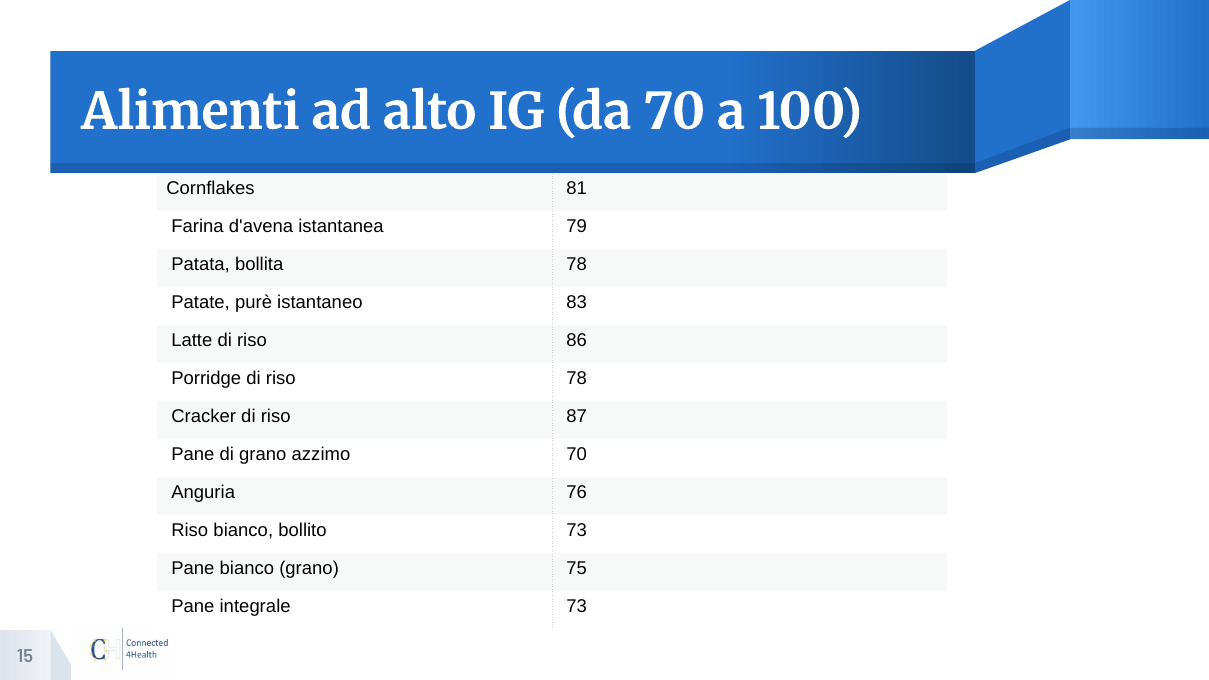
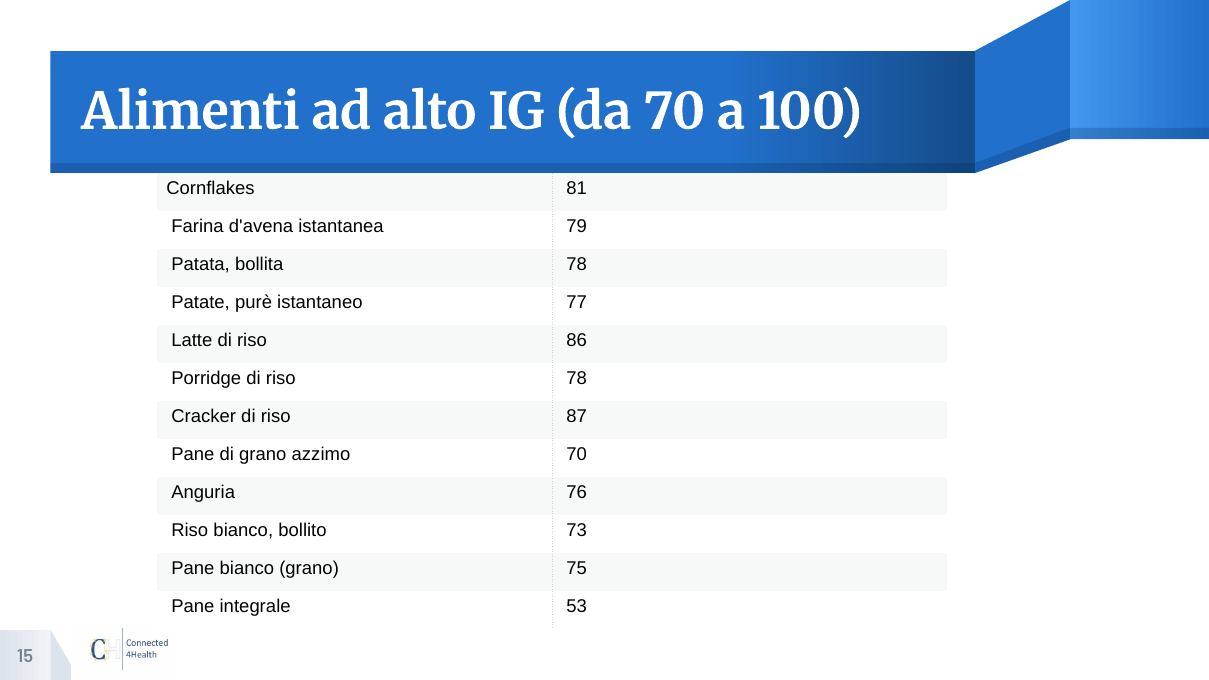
83: 83 -> 77
integrale 73: 73 -> 53
